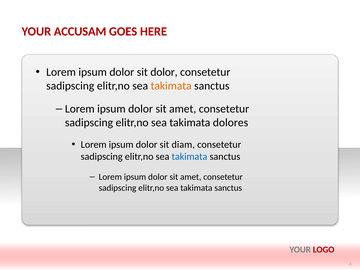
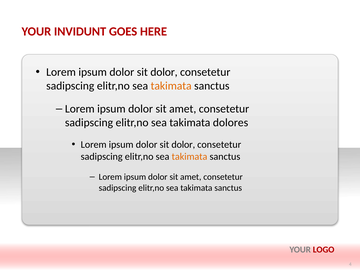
ACCUSAM: ACCUSAM -> INVIDUNT
diam at (183, 145): diam -> dolor
takimata at (190, 157) colour: blue -> orange
